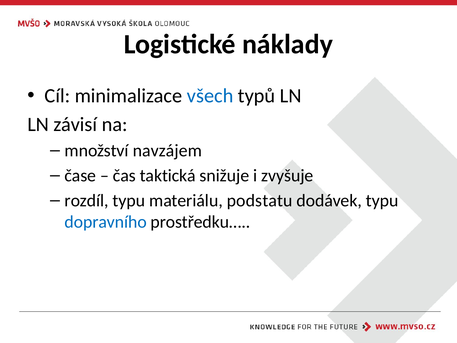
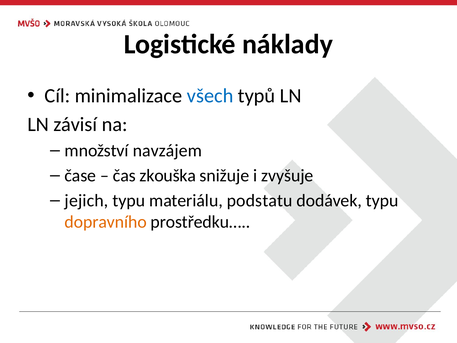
taktická: taktická -> zkouška
rozdíl: rozdíl -> jejich
dopravního colour: blue -> orange
